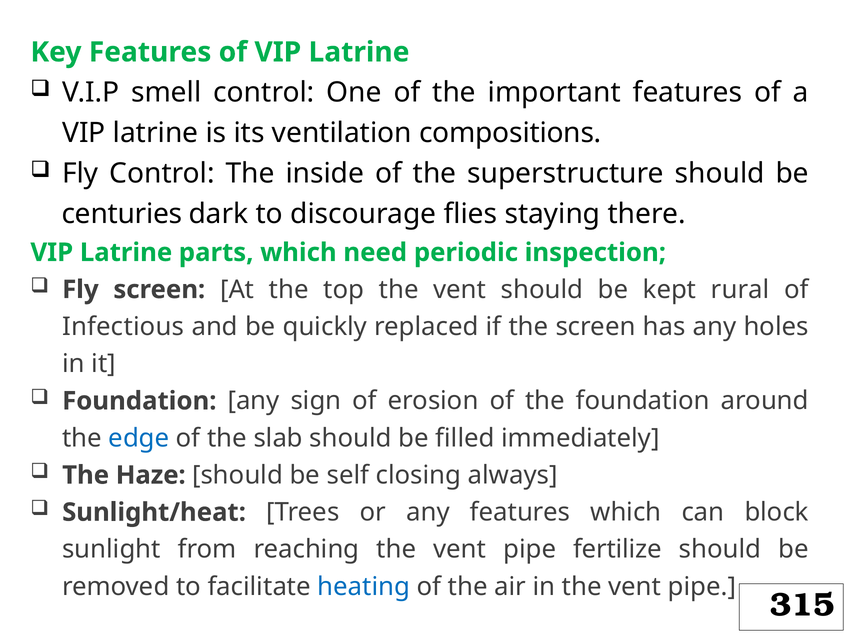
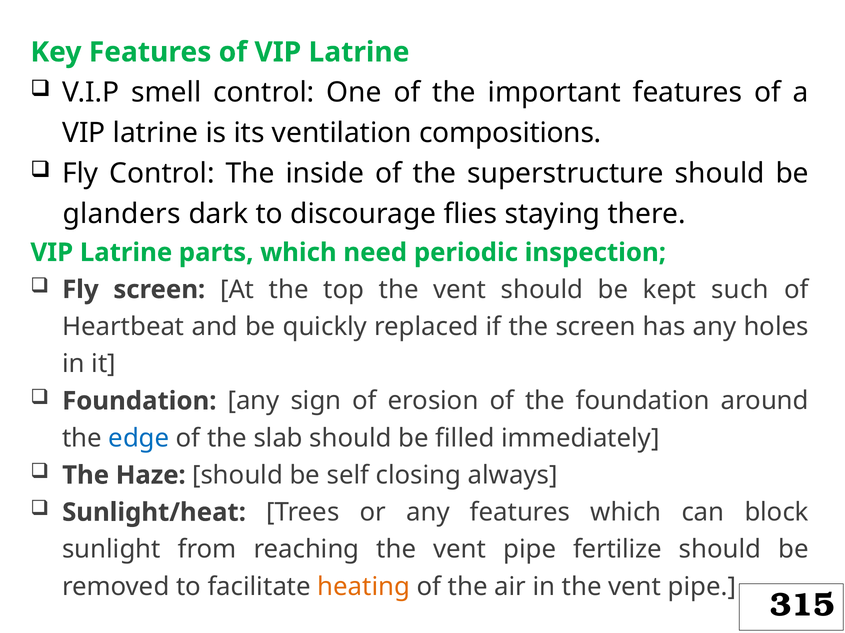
centuries: centuries -> glanders
rural: rural -> such
Infectious: Infectious -> Heartbeat
heating colour: blue -> orange
